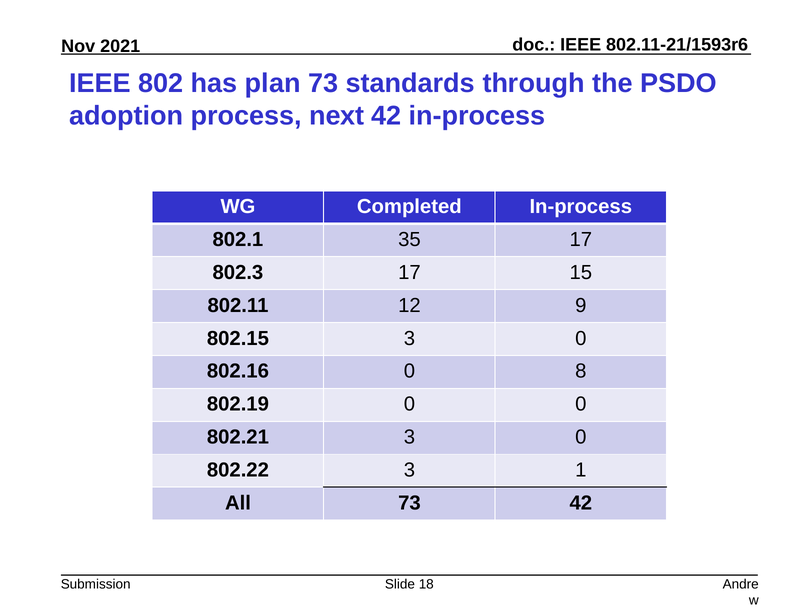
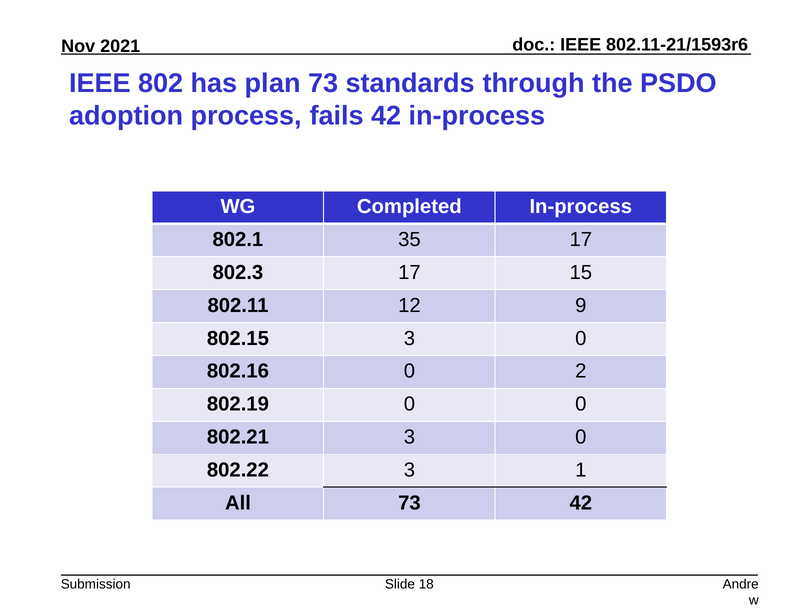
next: next -> fails
8: 8 -> 2
